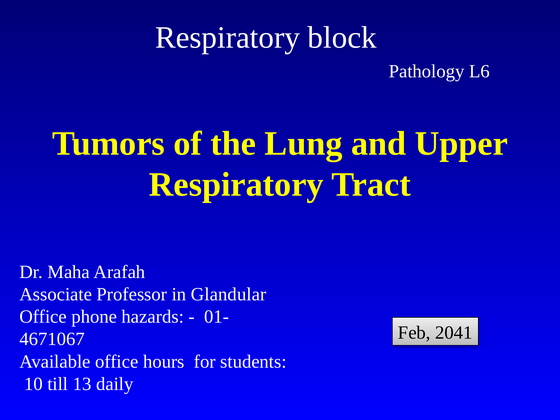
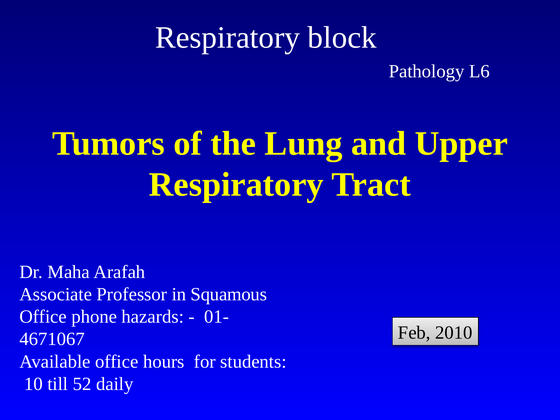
Glandular: Glandular -> Squamous
2041: 2041 -> 2010
13: 13 -> 52
